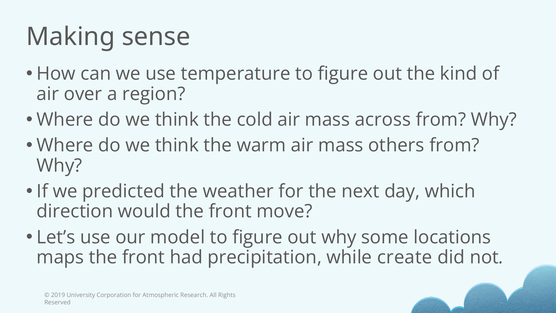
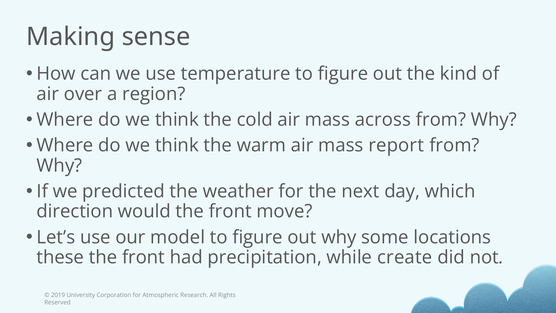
others: others -> report
maps: maps -> these
